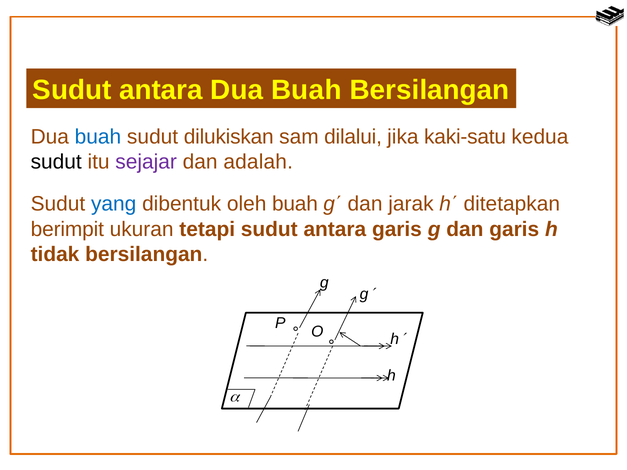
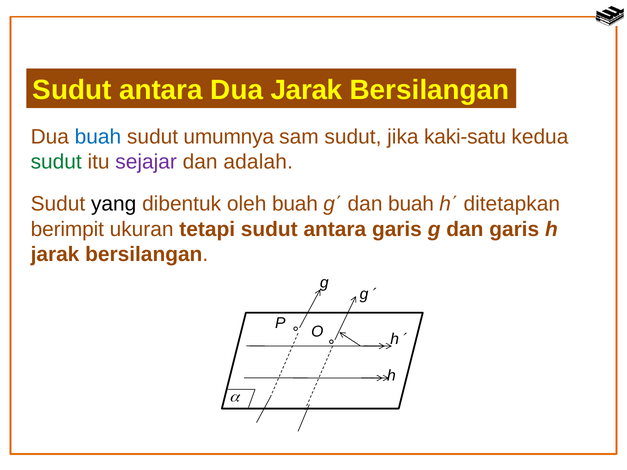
antara Dua Buah: Buah -> Jarak
dilukiskan: dilukiskan -> umumnya
sam dilalui: dilalui -> sudut
sudut at (56, 162) colour: black -> green
yang colour: blue -> black
dan jarak: jarak -> buah
tidak at (55, 254): tidak -> jarak
